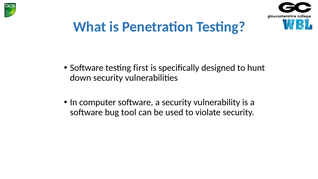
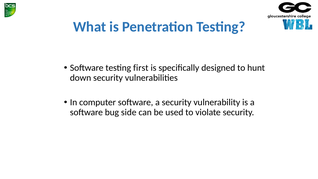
tool: tool -> side
